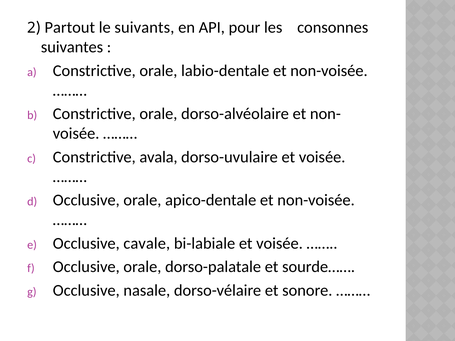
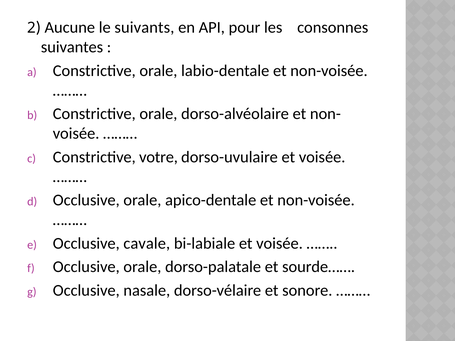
Partout: Partout -> Aucune
avala: avala -> votre
